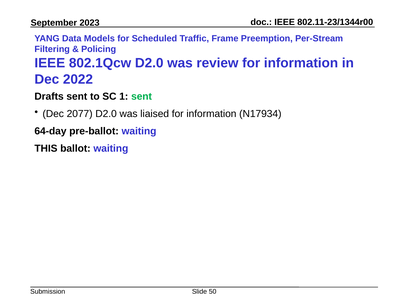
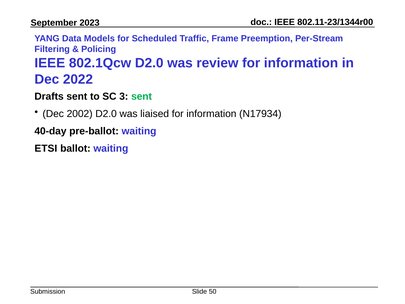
1: 1 -> 3
2077: 2077 -> 2002
64-day: 64-day -> 40-day
THIS: THIS -> ETSI
